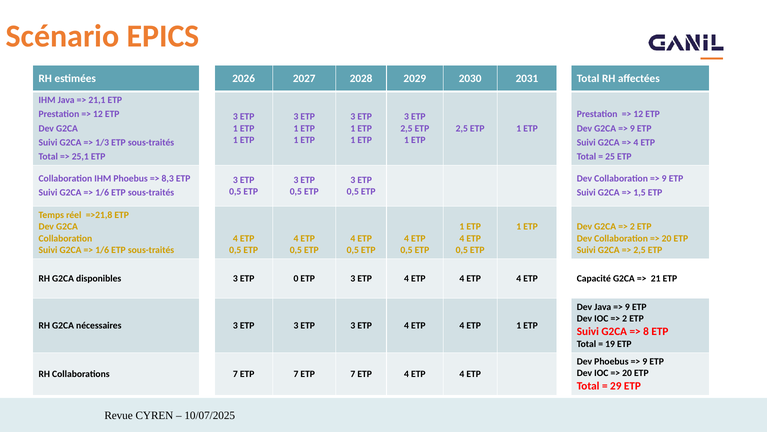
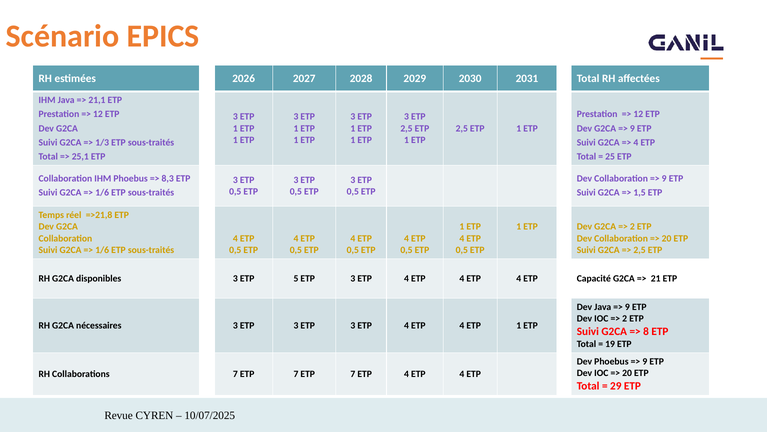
0: 0 -> 5
